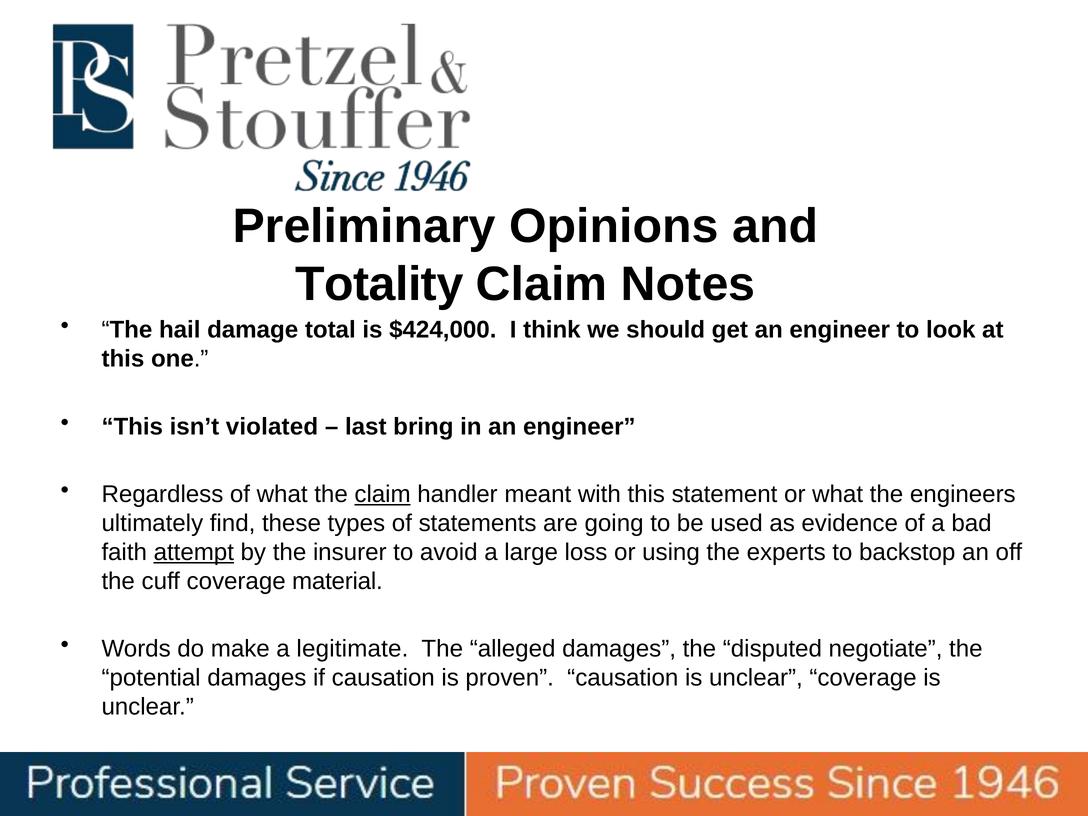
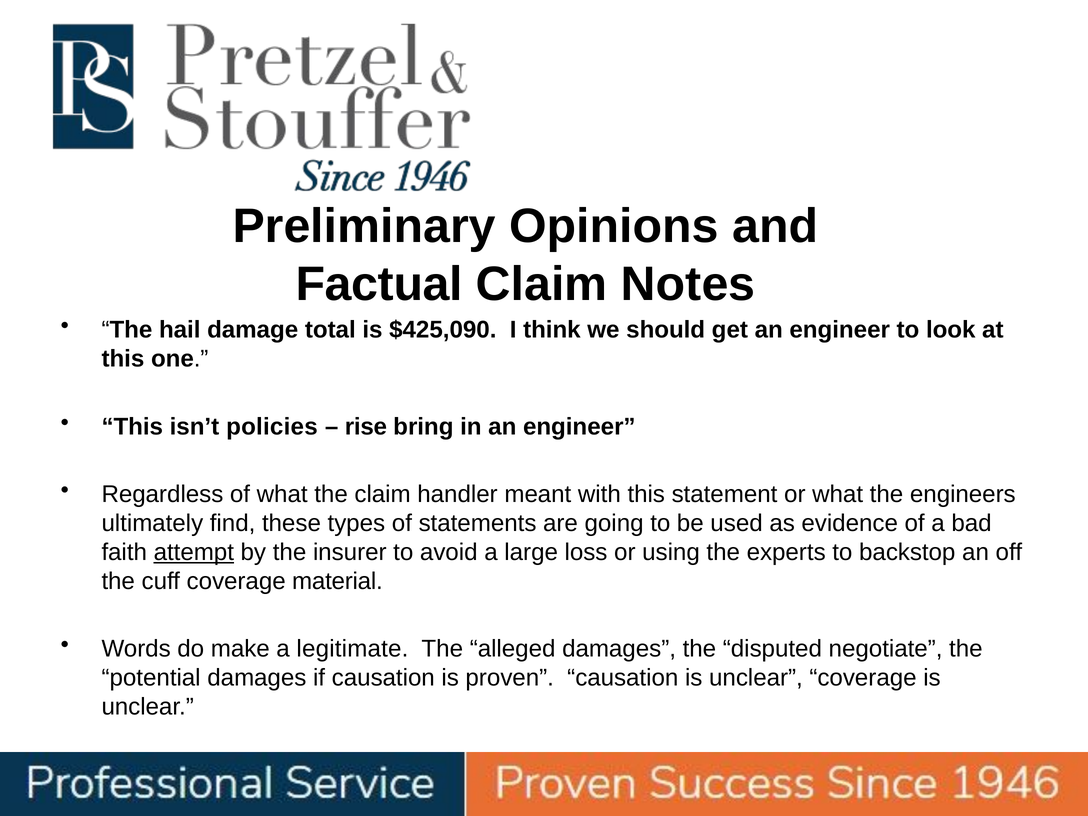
Totality: Totality -> Factual
$424,000: $424,000 -> $425,090
violated: violated -> policies
last: last -> rise
claim at (383, 494) underline: present -> none
